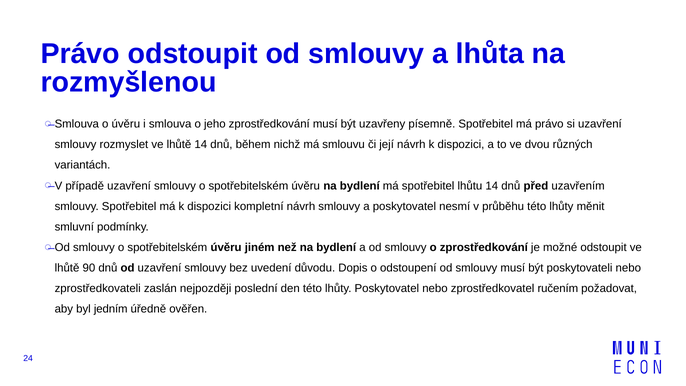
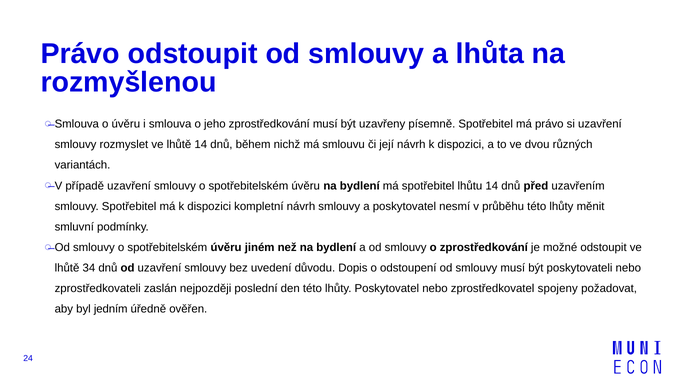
90: 90 -> 34
ručením: ručením -> spojeny
